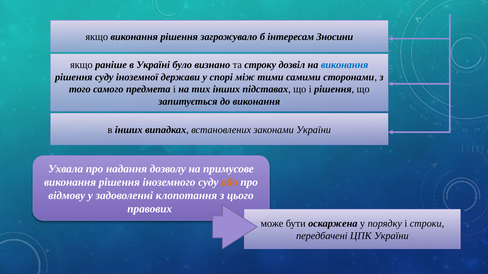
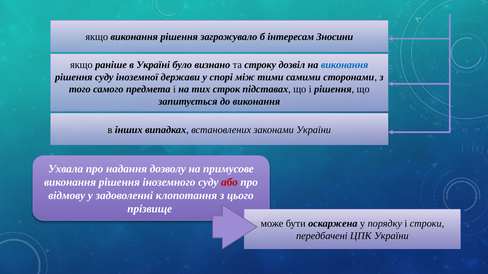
тих інших: інших -> строк
або colour: orange -> red
правових: правових -> прізвище
